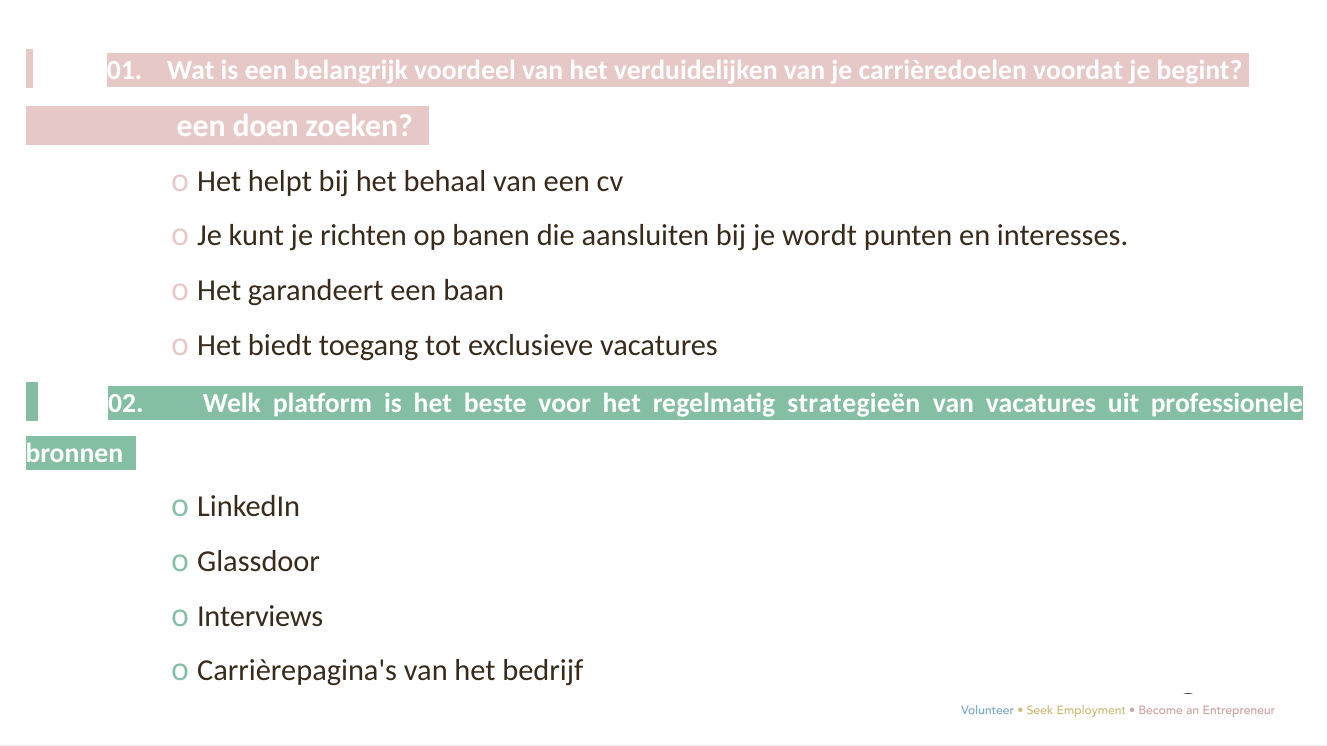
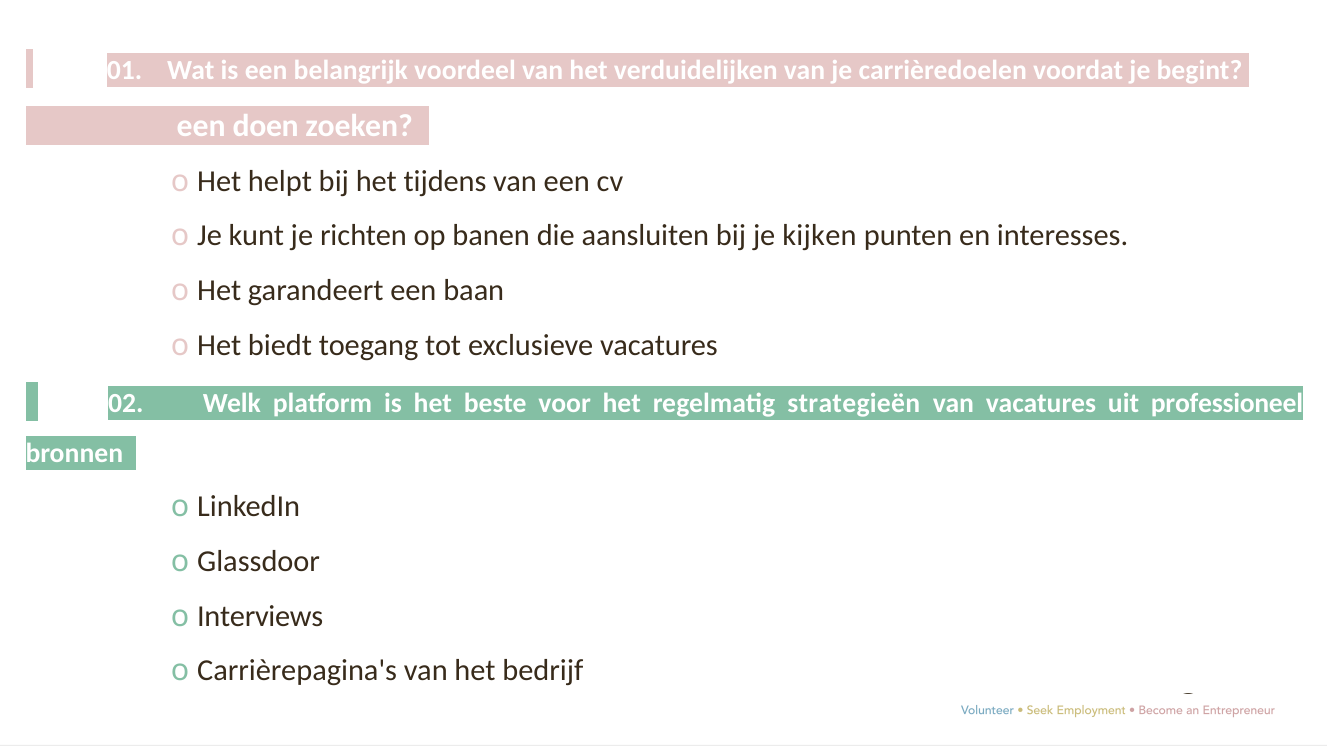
behaal: behaal -> tijdens
wordt: wordt -> kijken
professionele: professionele -> professioneel
